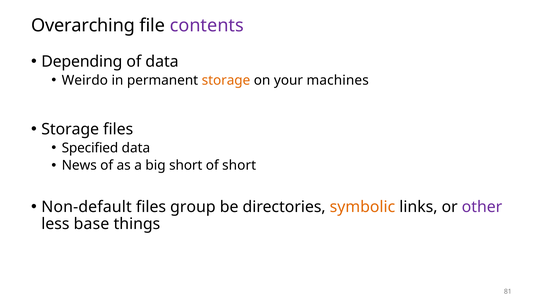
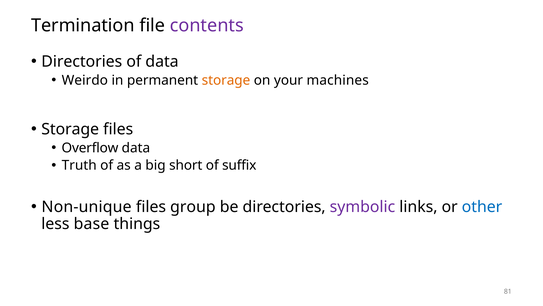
Overarching: Overarching -> Termination
Depending at (82, 61): Depending -> Directories
Specified: Specified -> Overflow
News: News -> Truth
of short: short -> suffix
Non-default: Non-default -> Non-unique
symbolic colour: orange -> purple
other colour: purple -> blue
